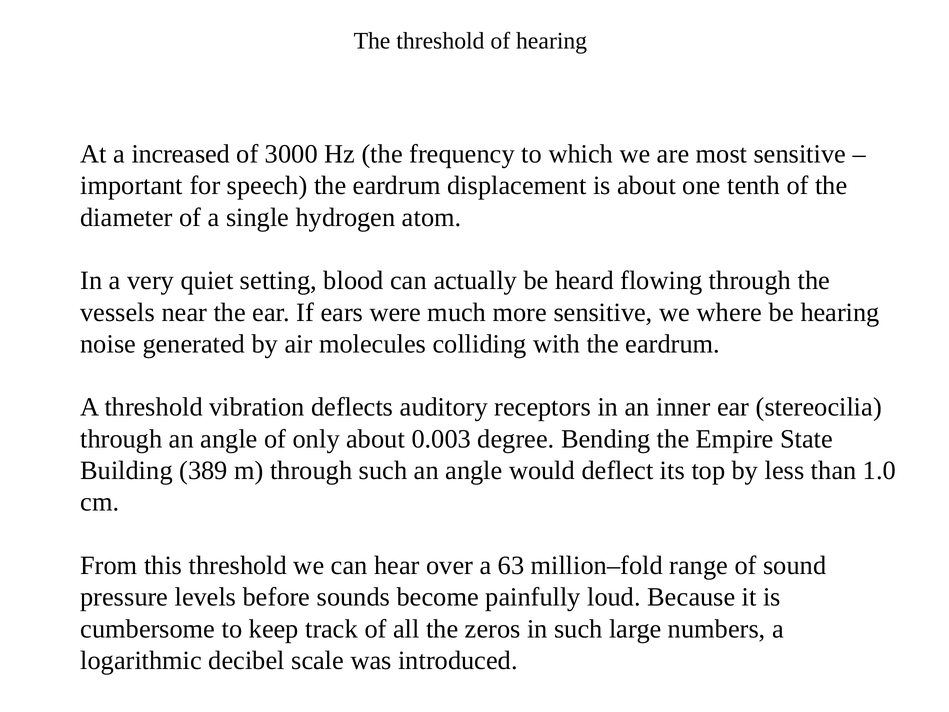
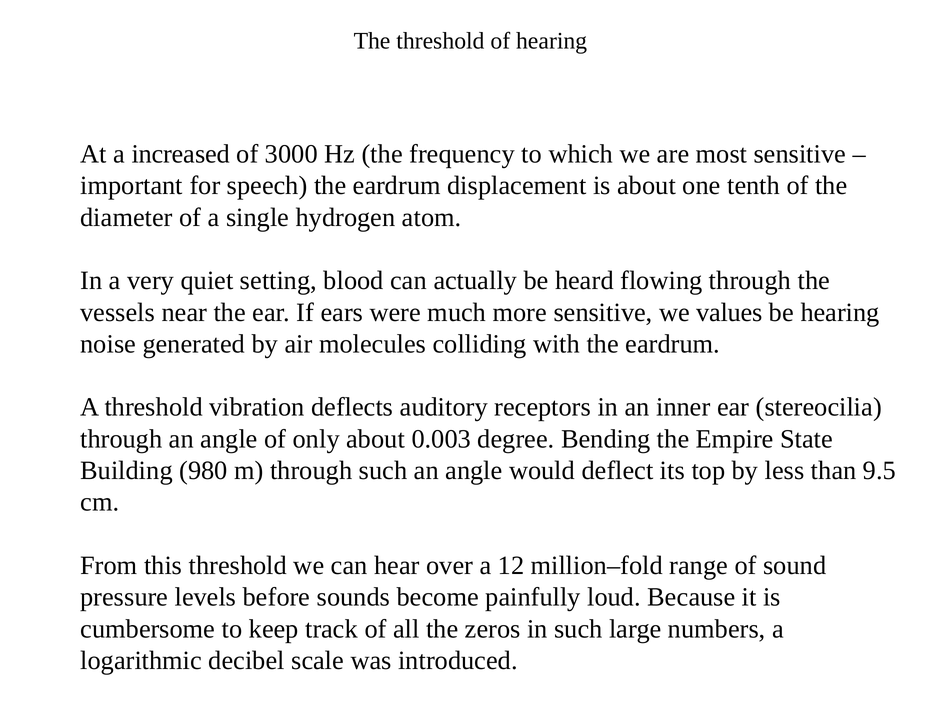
where: where -> values
389: 389 -> 980
1.0: 1.0 -> 9.5
63: 63 -> 12
